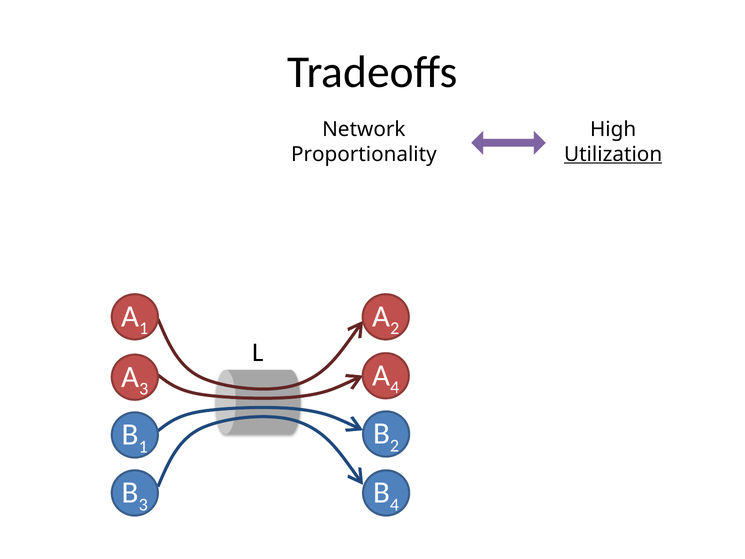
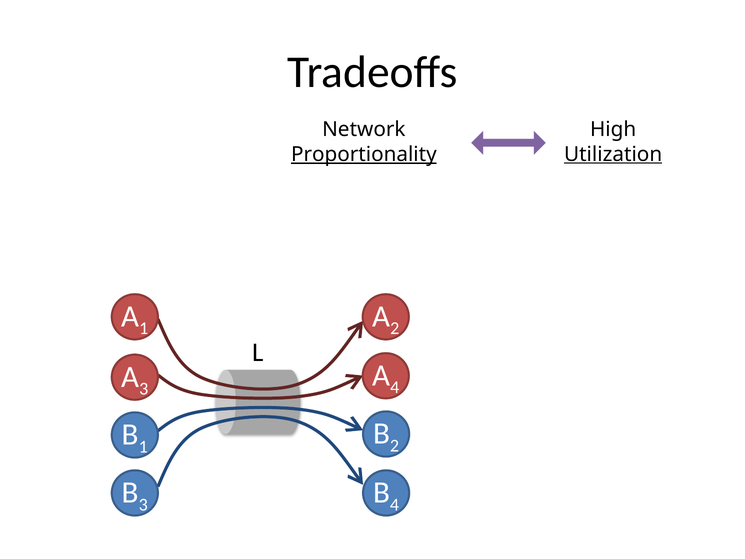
Proportionality underline: none -> present
